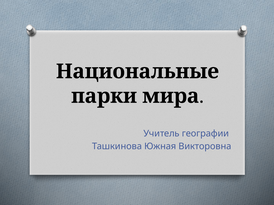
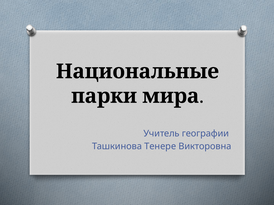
Южная: Южная -> Тенере
